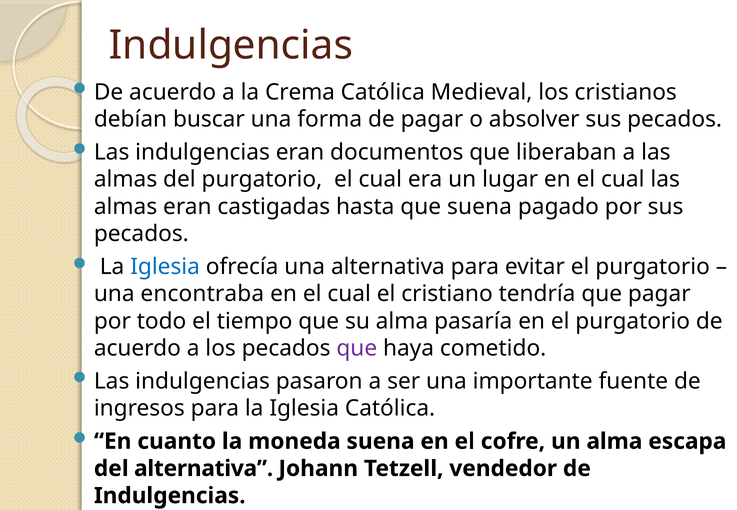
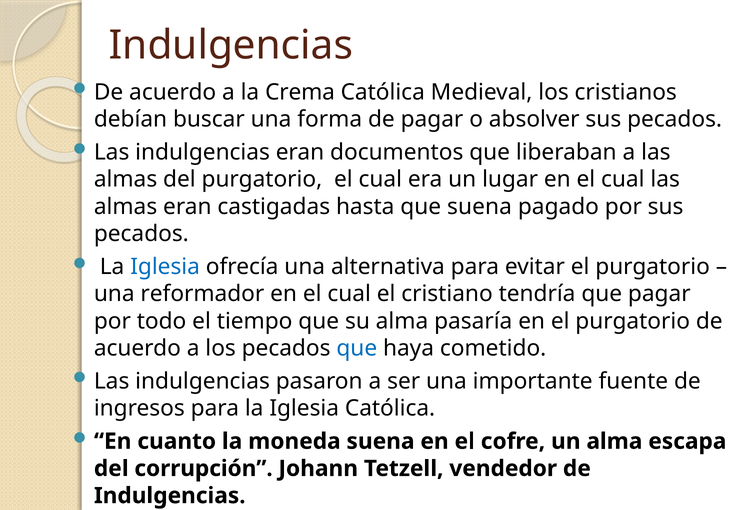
encontraba: encontraba -> reformador
que at (357, 349) colour: purple -> blue
del alternativa: alternativa -> corrupción
